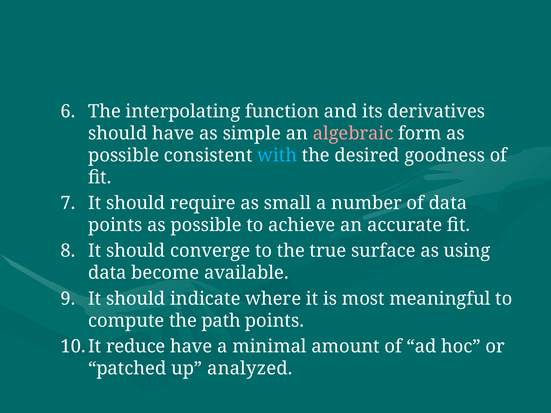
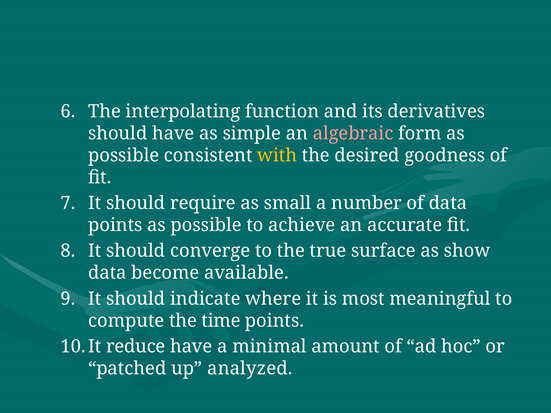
with colour: light blue -> yellow
using: using -> show
path: path -> time
